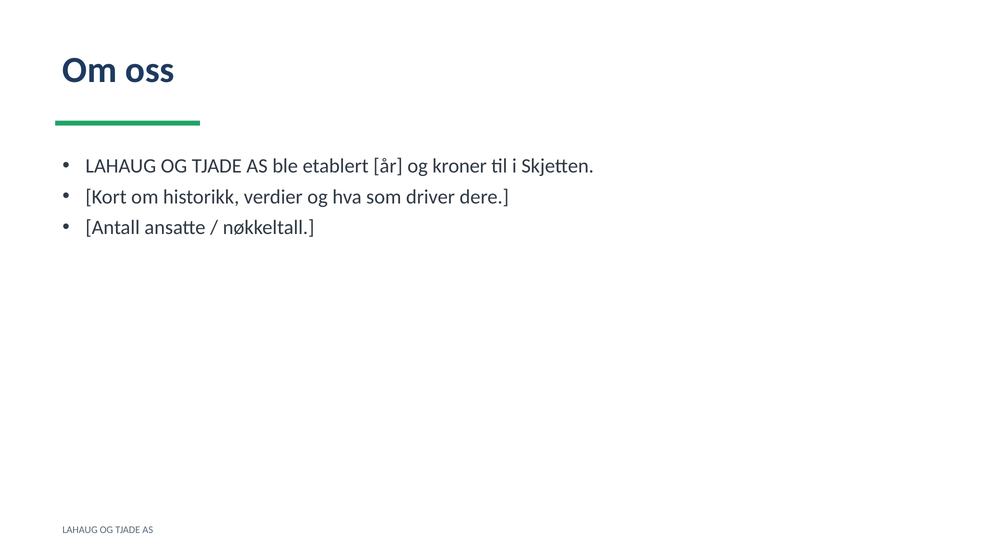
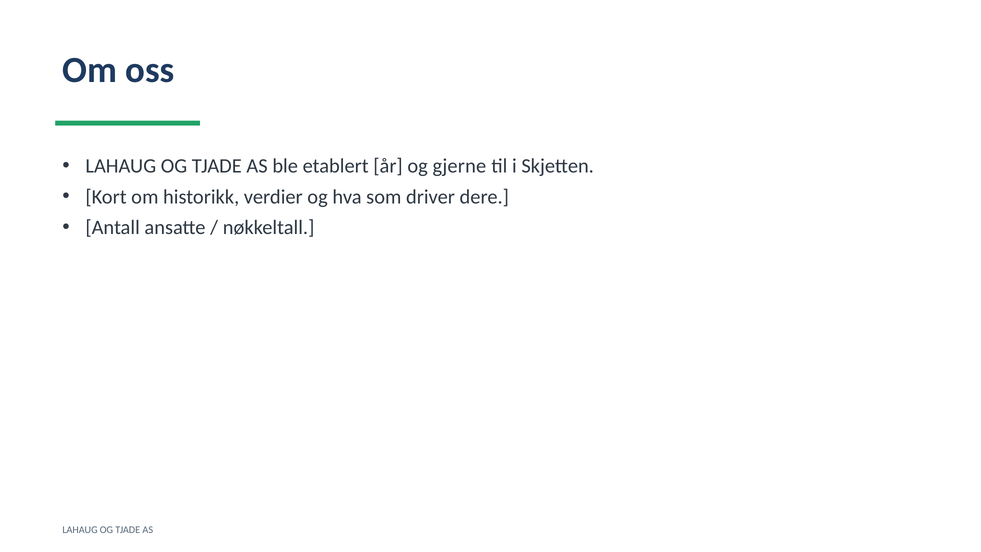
kroner: kroner -> gjerne
